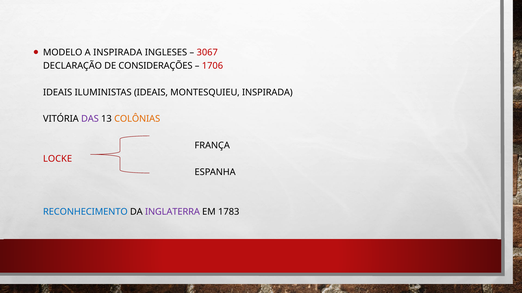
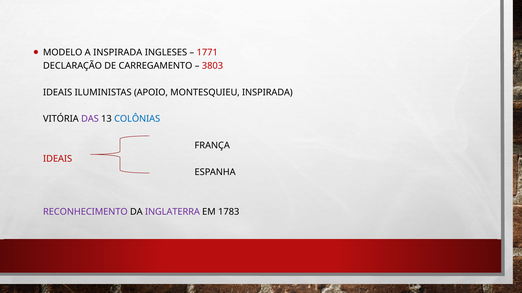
3067: 3067 -> 1771
CONSIDERAÇÕES: CONSIDERAÇÕES -> CARREGAMENTO
1706: 1706 -> 3803
ILUMINISTAS IDEAIS: IDEAIS -> APOIO
COLÔNIAS colour: orange -> blue
LOCKE at (58, 159): LOCKE -> IDEAIS
RECONHECIMENTO colour: blue -> purple
